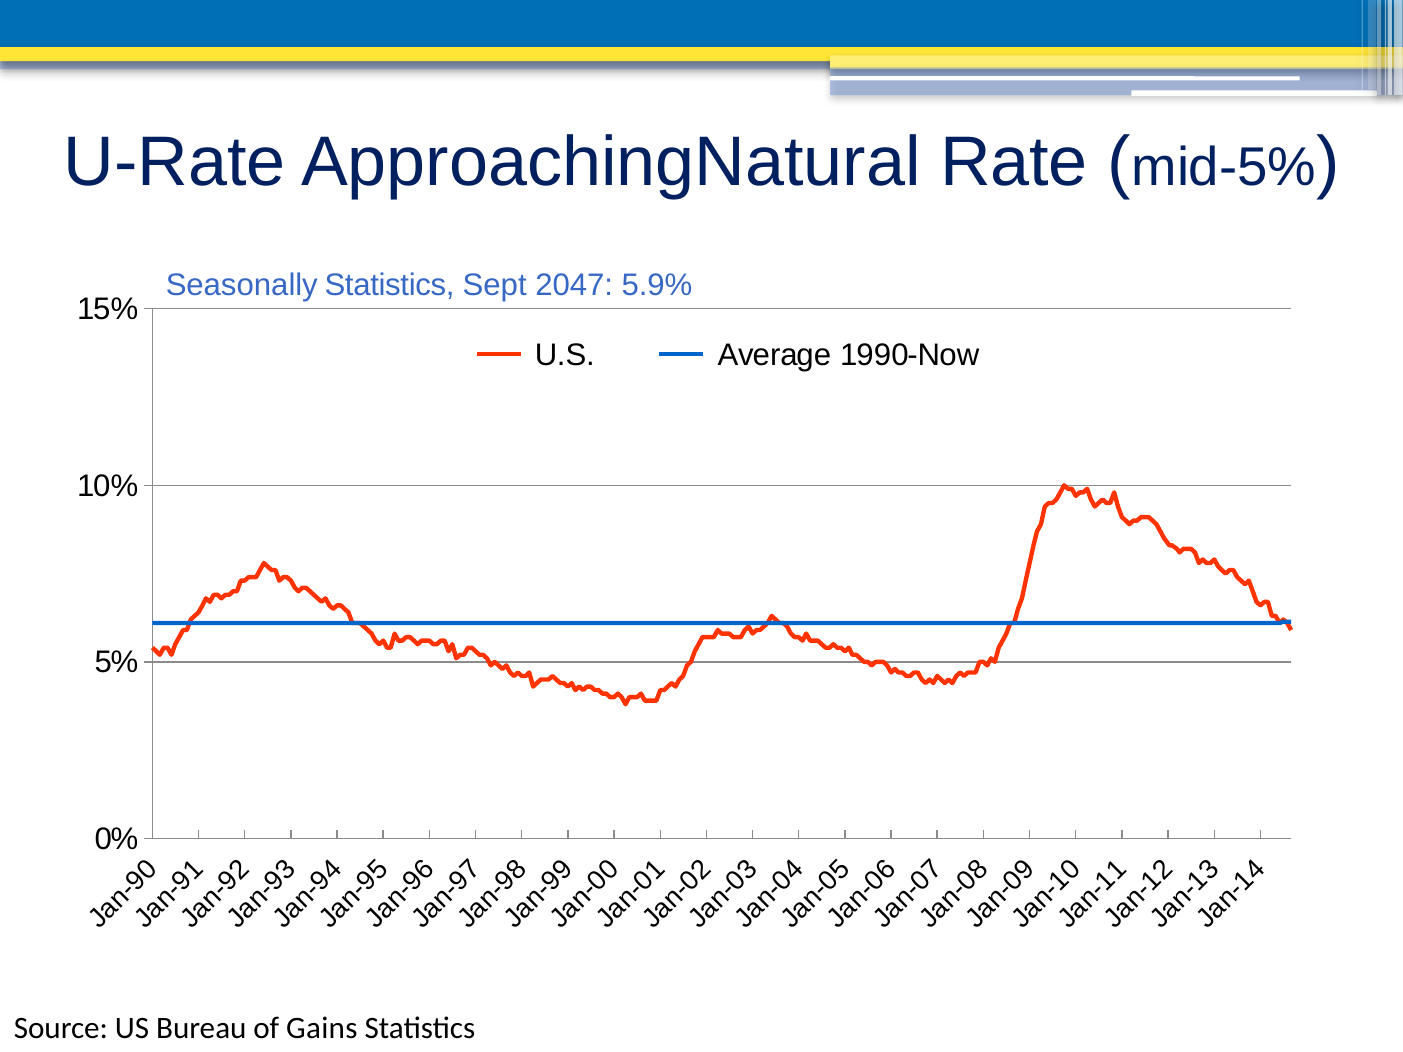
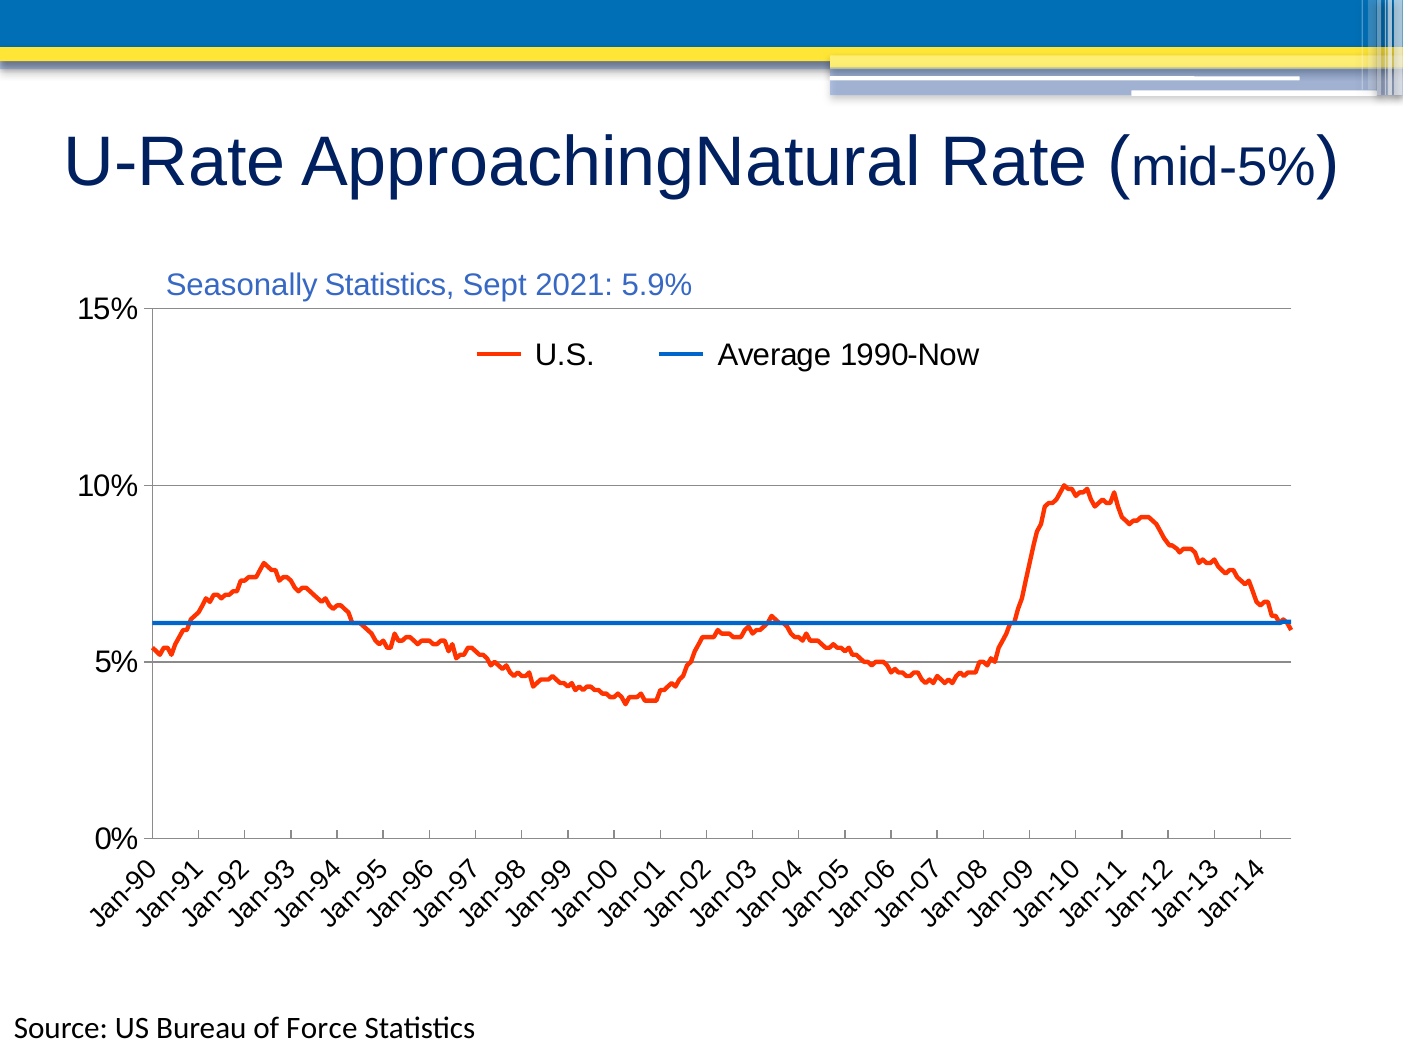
2047: 2047 -> 2021
Gains: Gains -> Force
